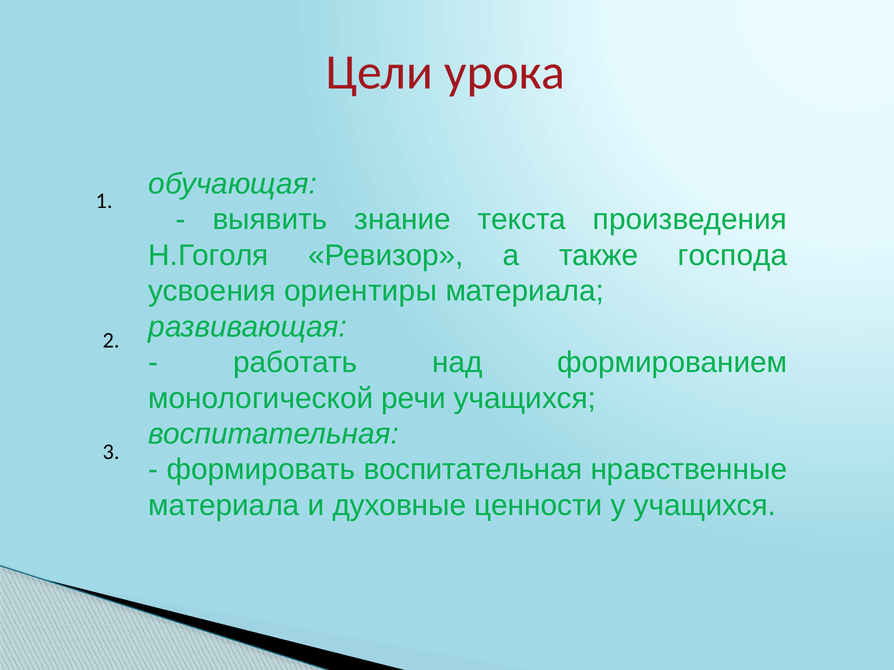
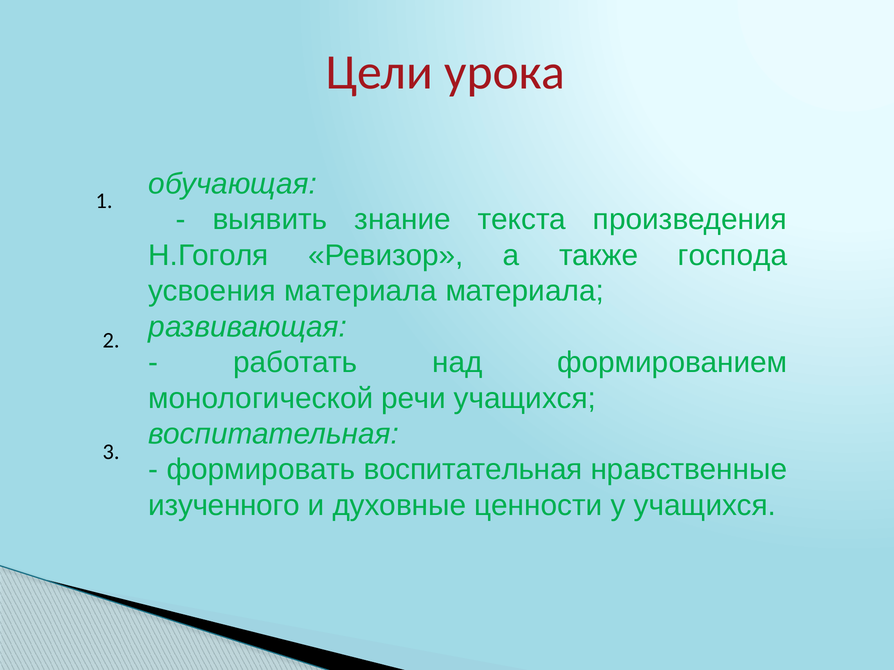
усвоения ориентиры: ориентиры -> материала
материала at (224, 506): материала -> изученного
